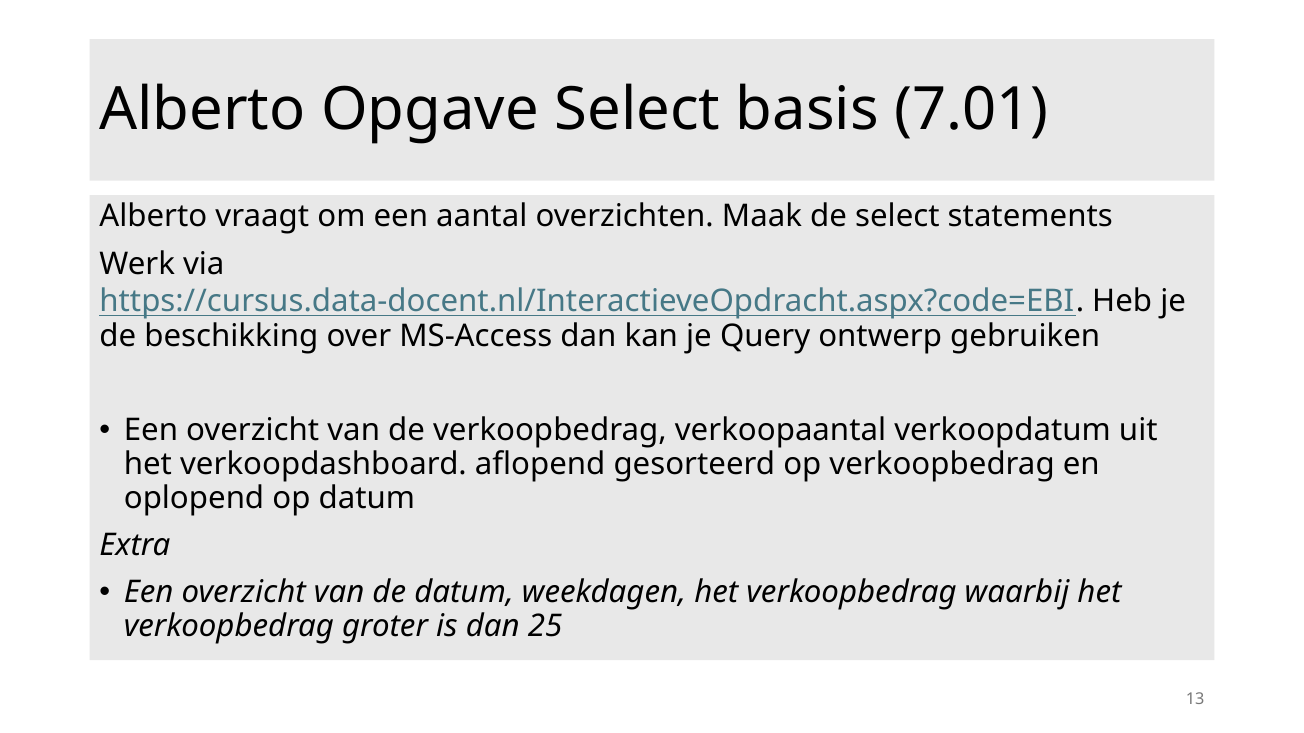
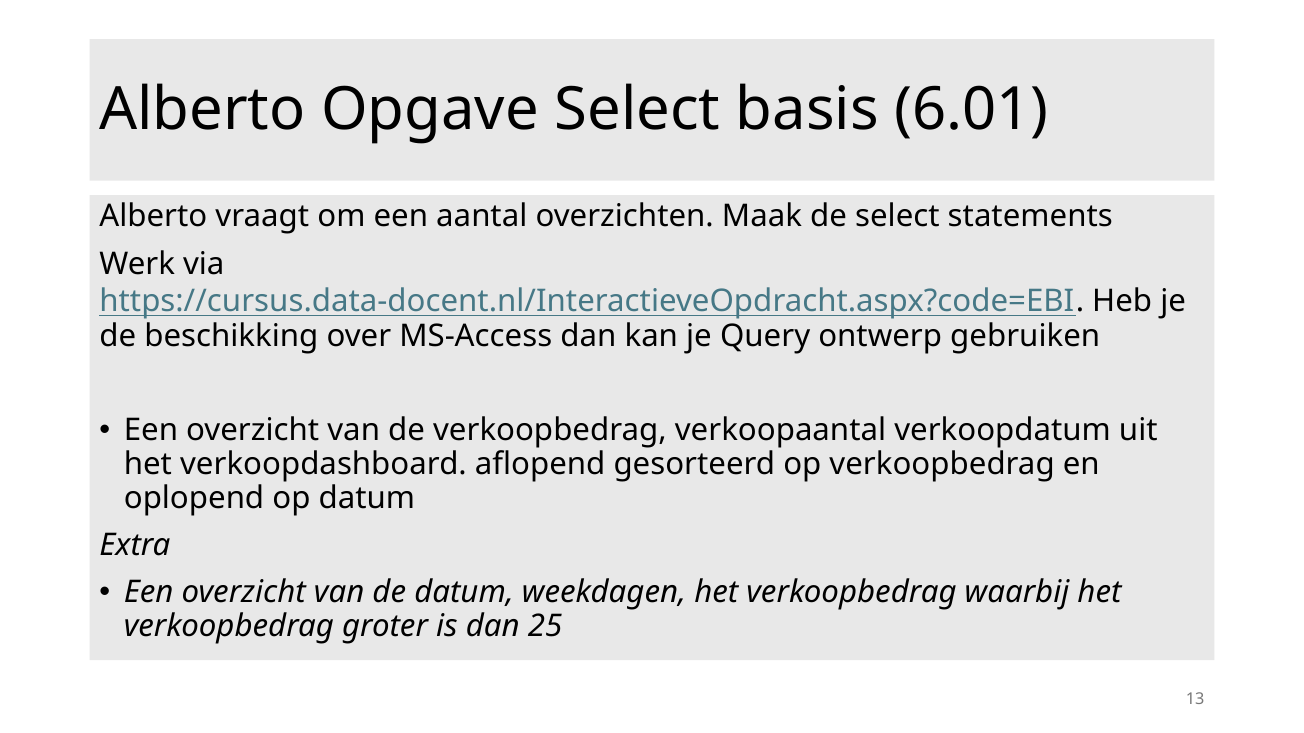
7.01: 7.01 -> 6.01
